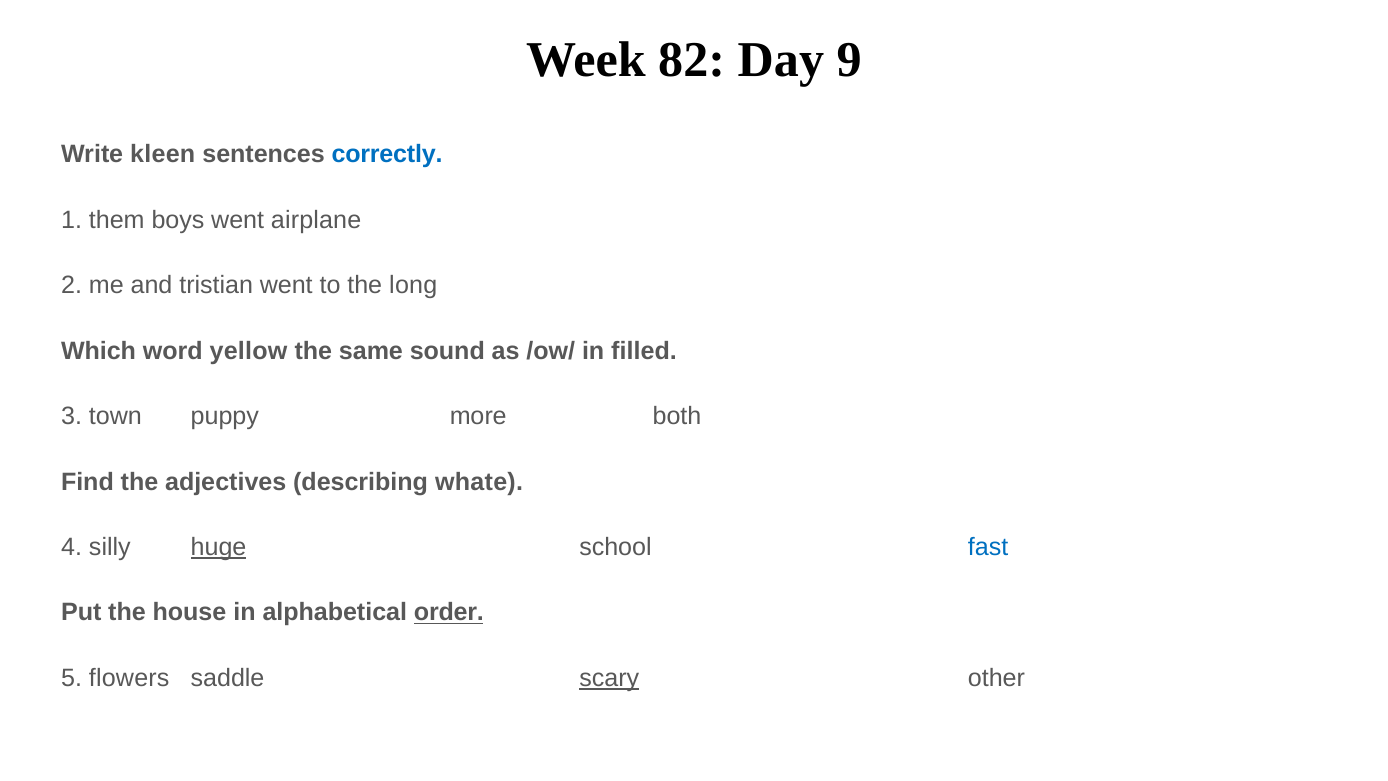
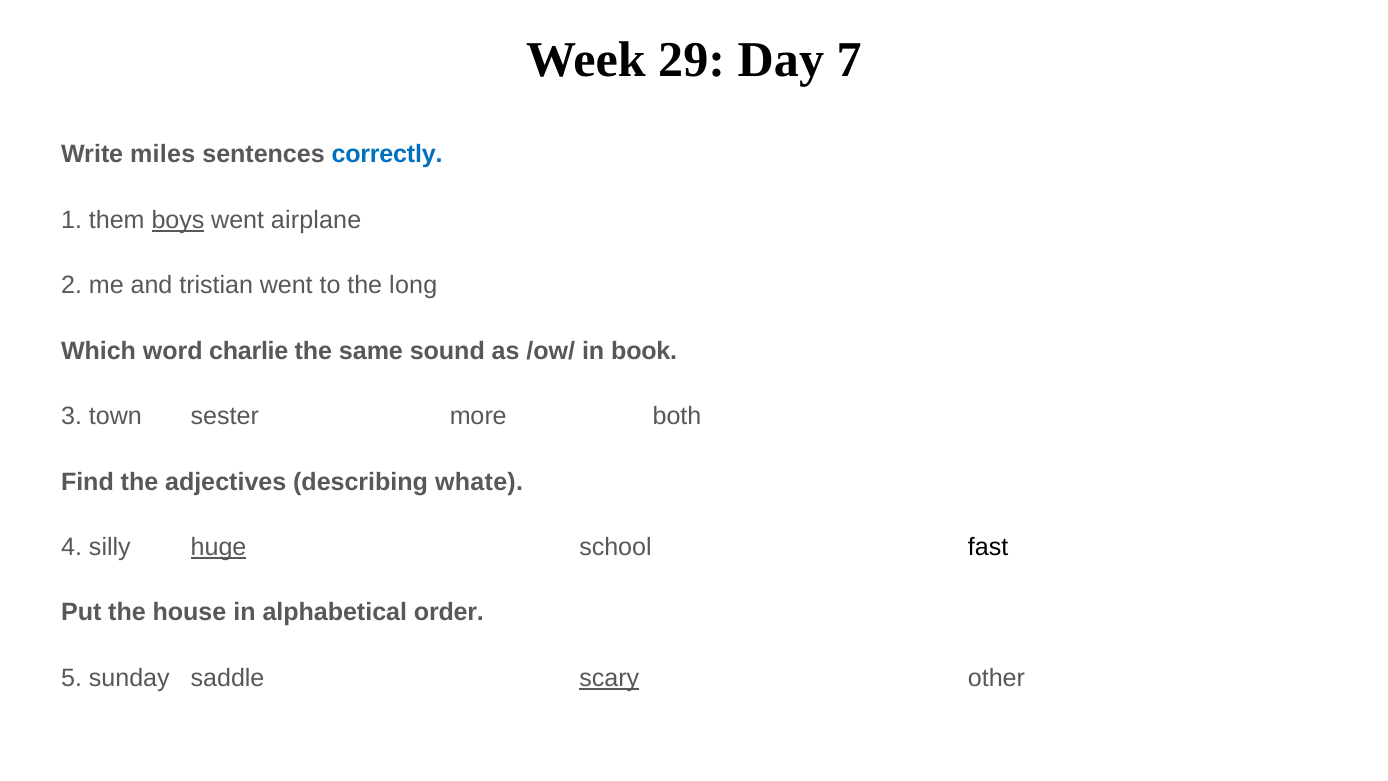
82: 82 -> 29
9: 9 -> 7
kleen: kleen -> miles
boys underline: none -> present
yellow: yellow -> charlie
filled: filled -> book
puppy: puppy -> sester
fast colour: blue -> black
order underline: present -> none
flowers: flowers -> sunday
